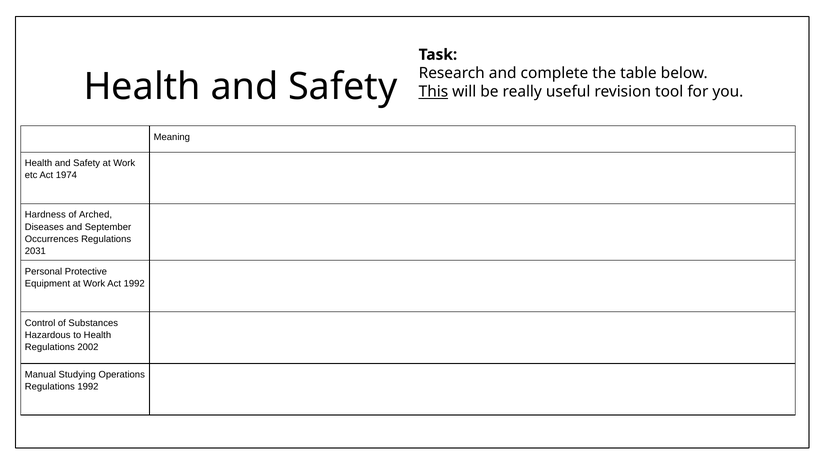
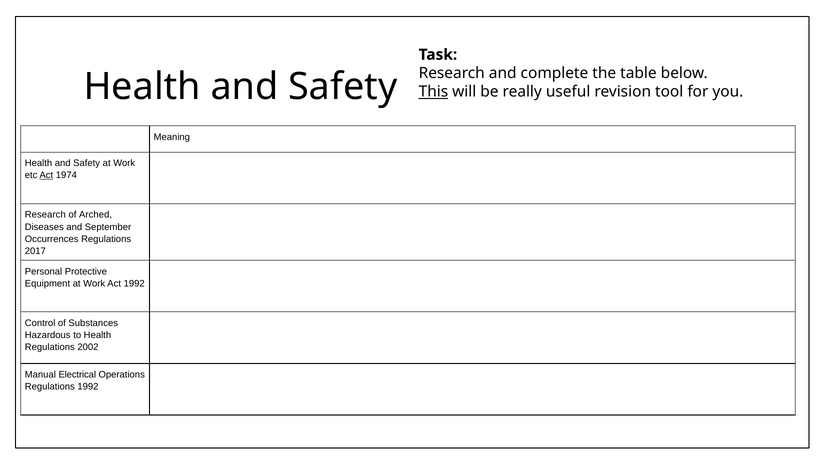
Act at (46, 175) underline: none -> present
Hardness at (45, 215): Hardness -> Research
2031: 2031 -> 2017
Studying: Studying -> Electrical
